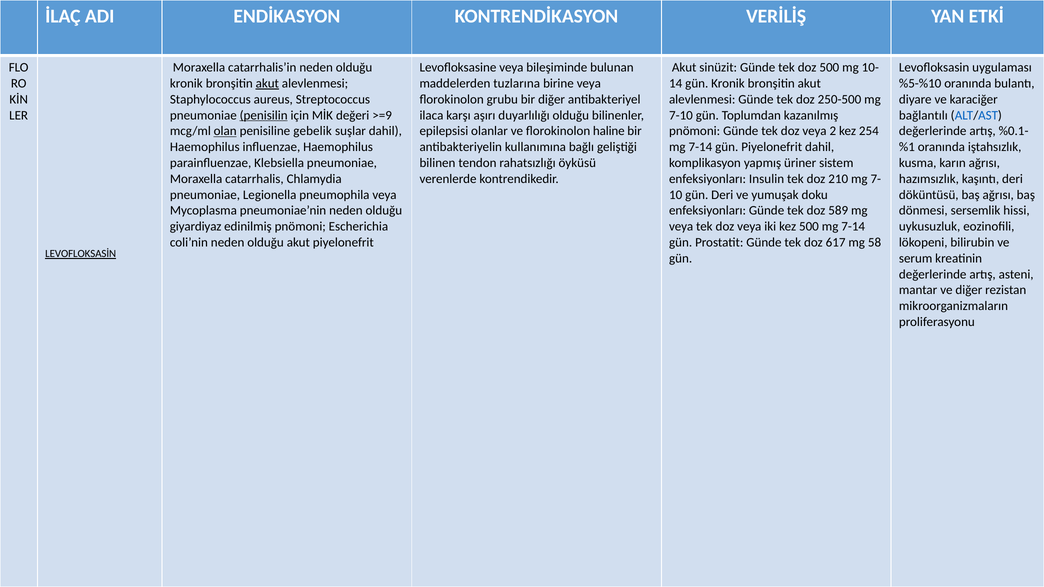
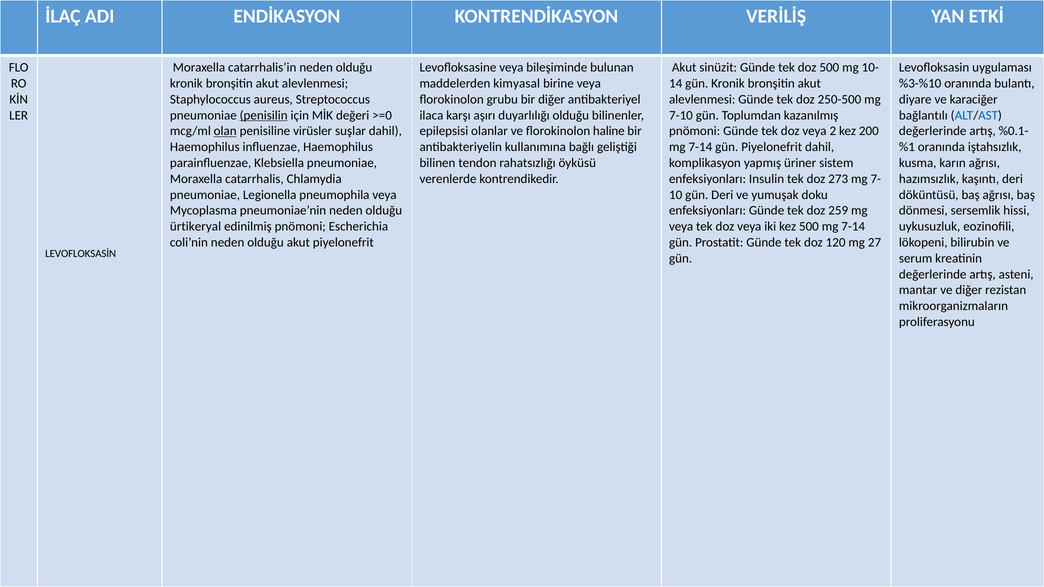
akut at (267, 83) underline: present -> none
tuzlarına: tuzlarına -> kimyasal
%5-%10: %5-%10 -> %3-%10
>=9: >=9 -> >=0
gebelik: gebelik -> virüsler
254: 254 -> 200
210: 210 -> 273
589: 589 -> 259
giyardiyaz: giyardiyaz -> ürtikeryal
617: 617 -> 120
58: 58 -> 27
LEVOFLOKSASİN underline: present -> none
